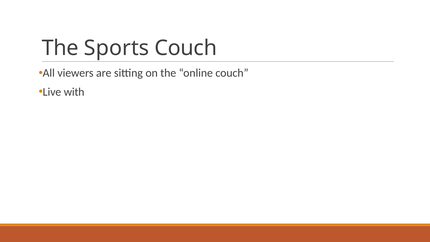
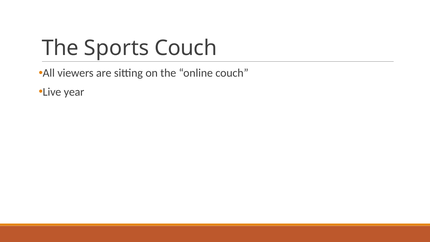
with: with -> year
